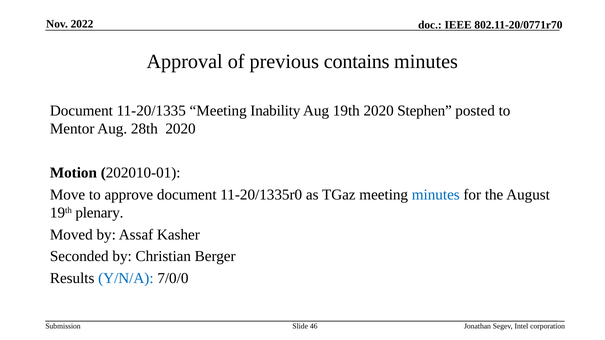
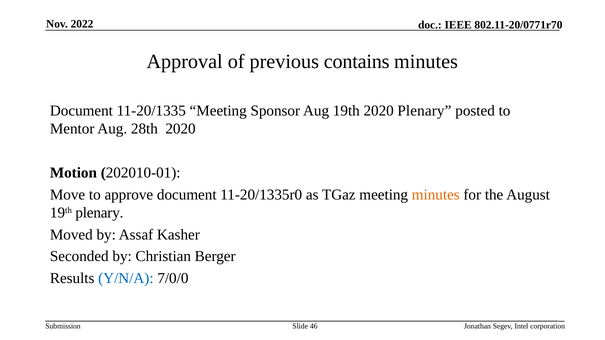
Inability: Inability -> Sponsor
2020 Stephen: Stephen -> Plenary
minutes at (436, 195) colour: blue -> orange
